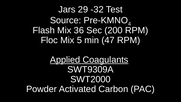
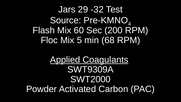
36: 36 -> 60
47: 47 -> 68
